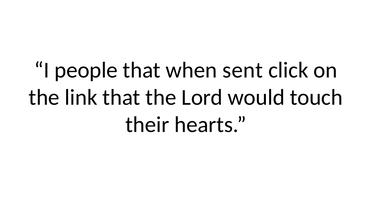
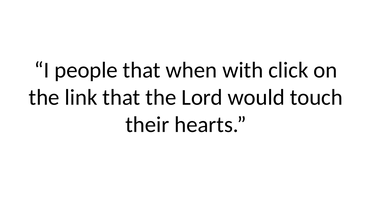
sent: sent -> with
